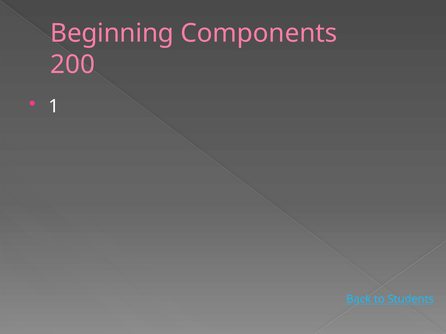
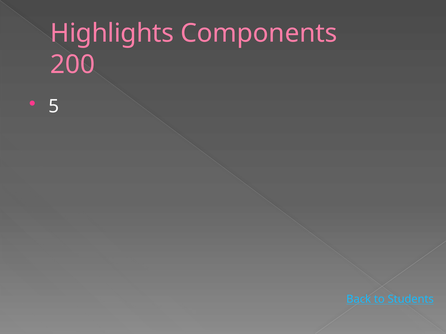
Beginning: Beginning -> Highlights
1: 1 -> 5
